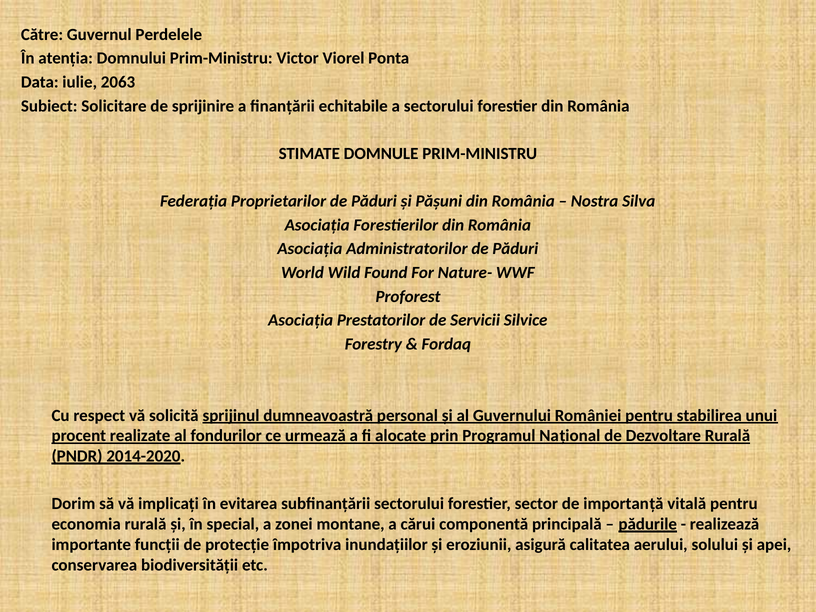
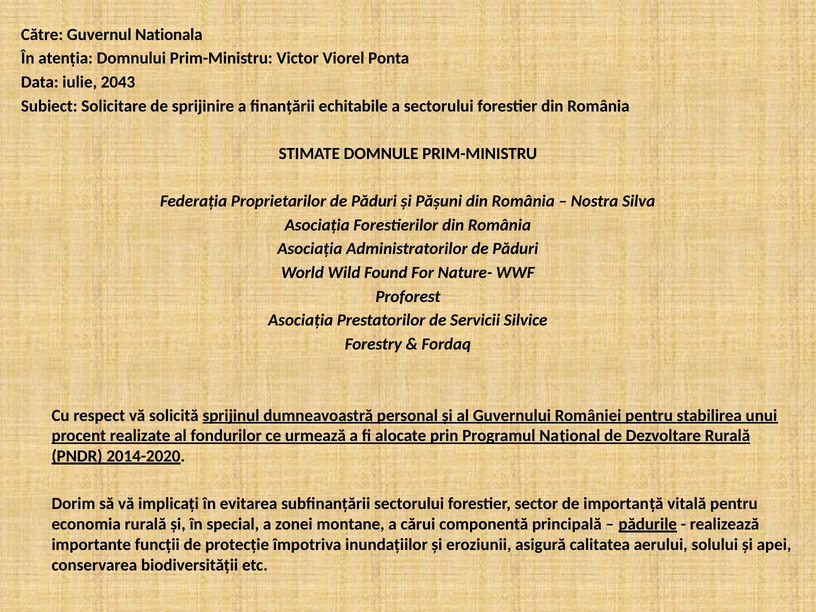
Perdelele: Perdelele -> Nationala
2063: 2063 -> 2043
